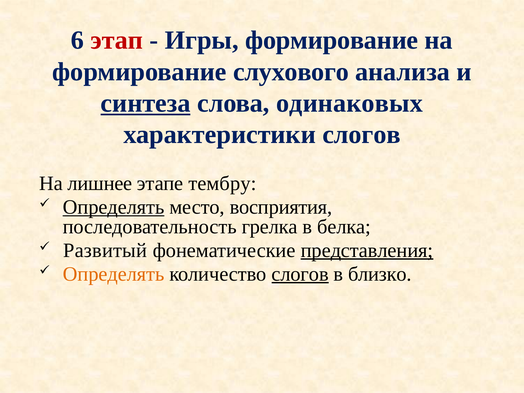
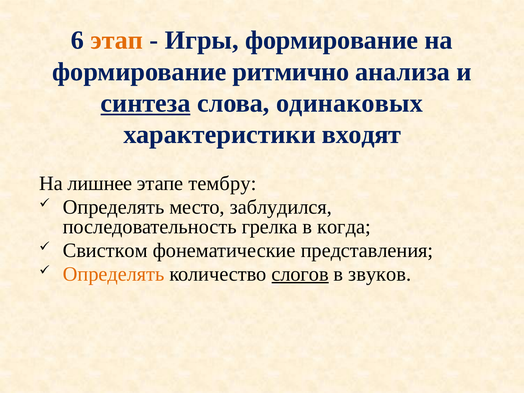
этап colour: red -> orange
слухового: слухового -> ритмично
характеристики слогов: слогов -> входят
Определять at (114, 207) underline: present -> none
восприятия: восприятия -> заблудился
белка: белка -> когда
Развитый: Развитый -> Свистком
представления underline: present -> none
близко: близко -> звуков
